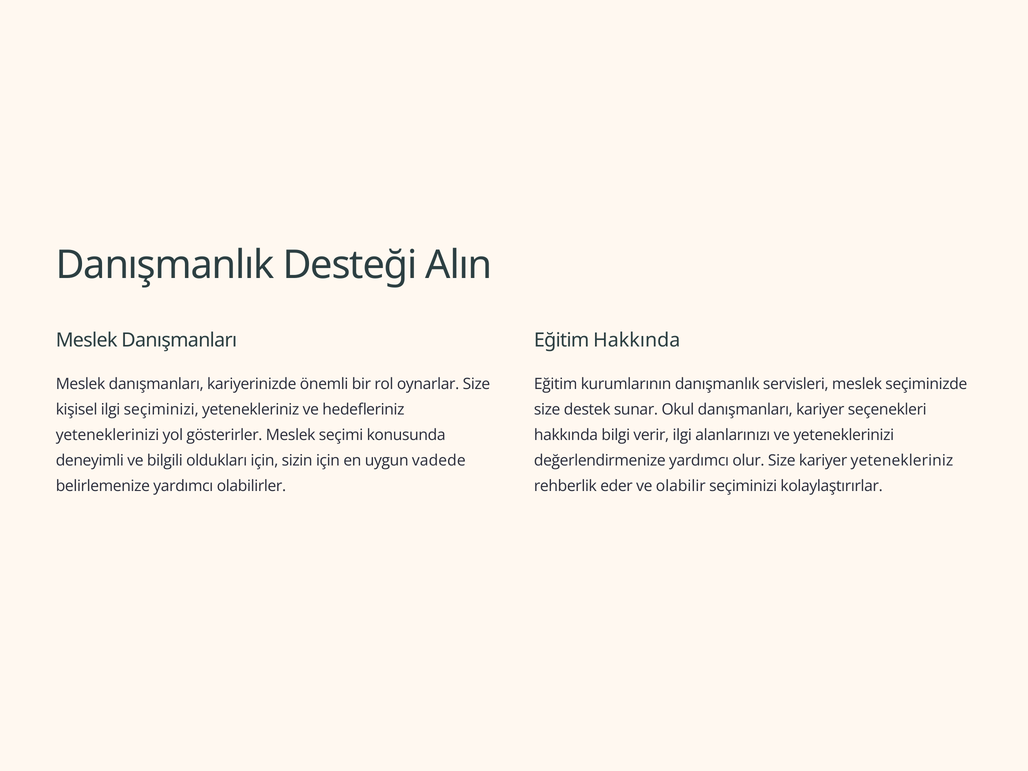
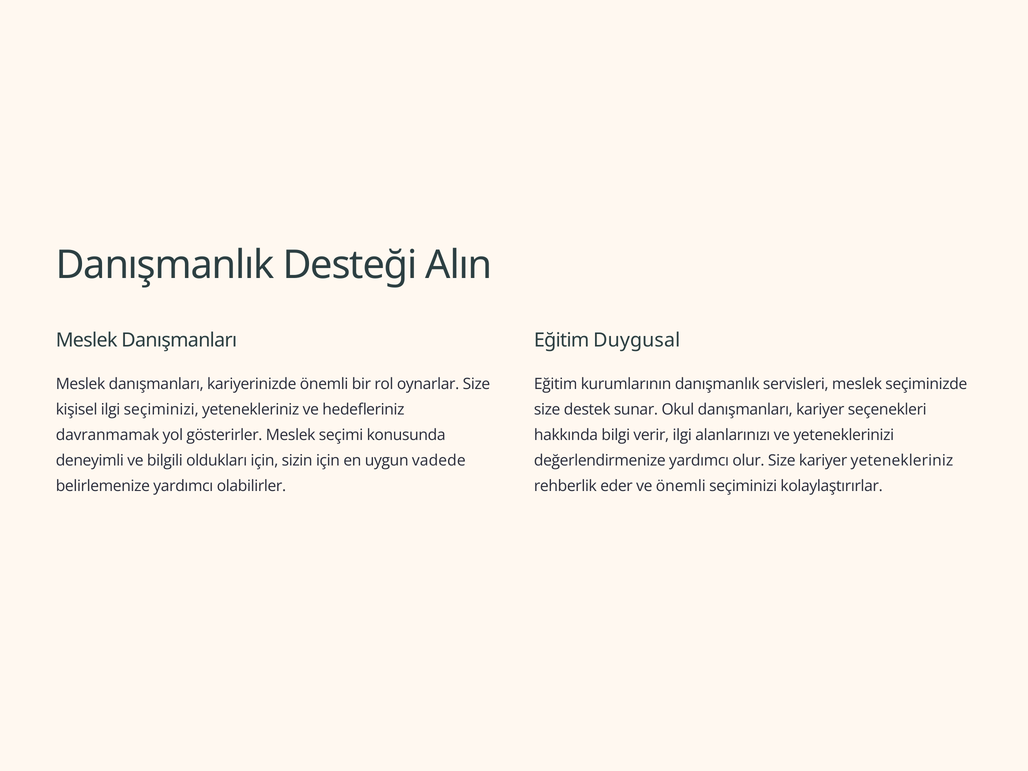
Eğitim Hakkında: Hakkında -> Duygusal
yeteneklerinizi at (108, 435): yeteneklerinizi -> davranmamak
ve olabilir: olabilir -> önemli
